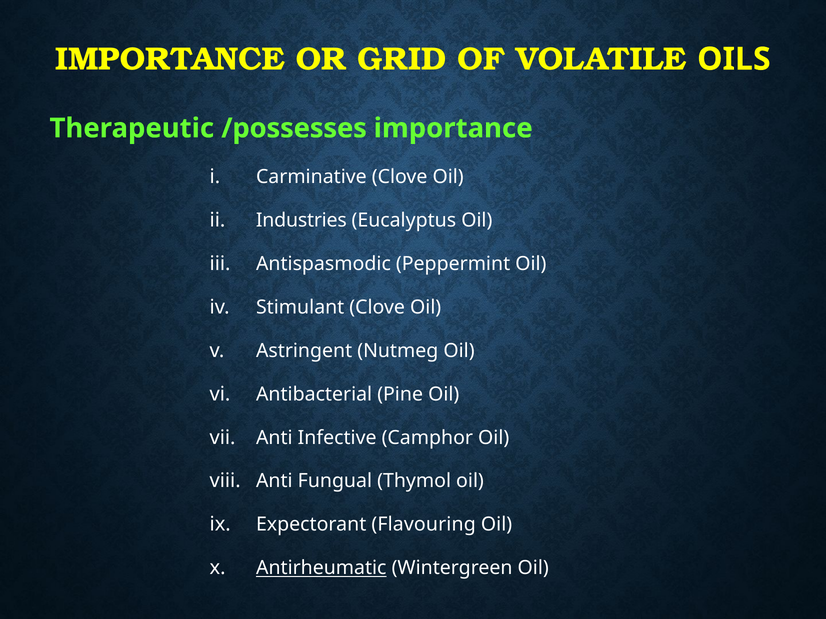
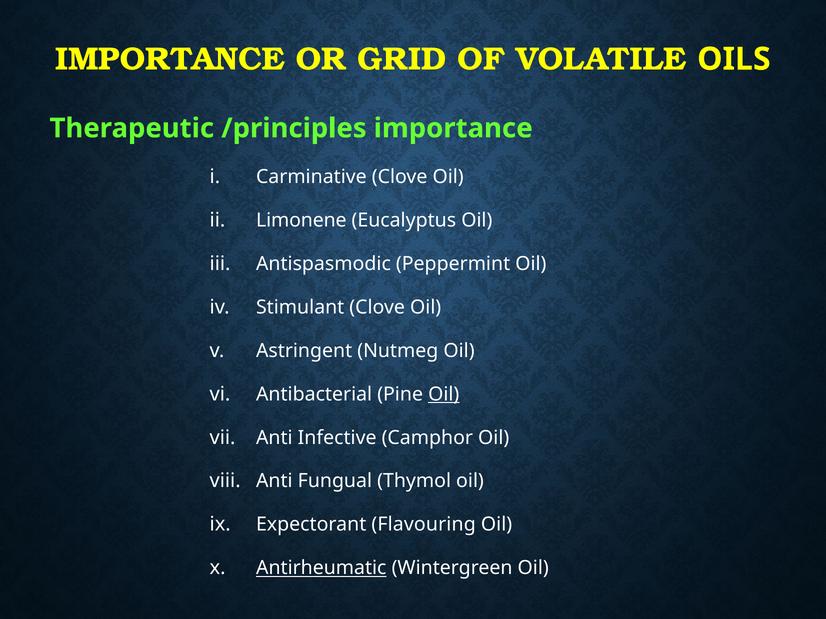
/possesses: /possesses -> /principles
Industries: Industries -> Limonene
Oil at (444, 394) underline: none -> present
